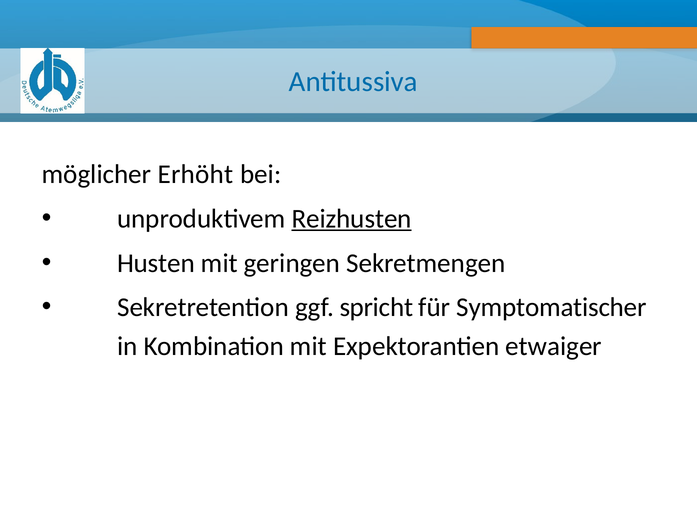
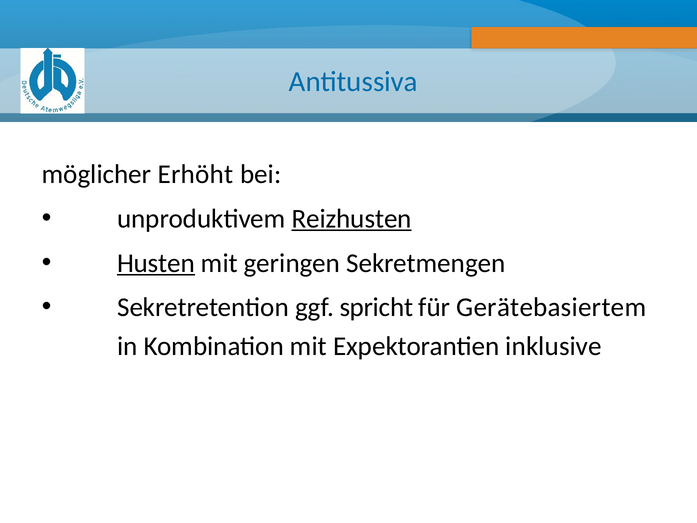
Husten underline: none -> present
Symptomatischer: Symptomatischer -> Gerätebasiertem
etwaiger: etwaiger -> inklusive
